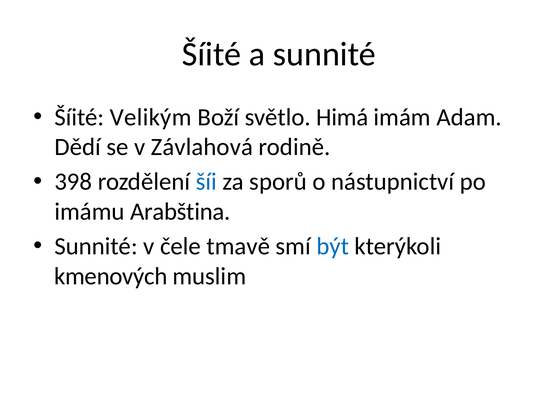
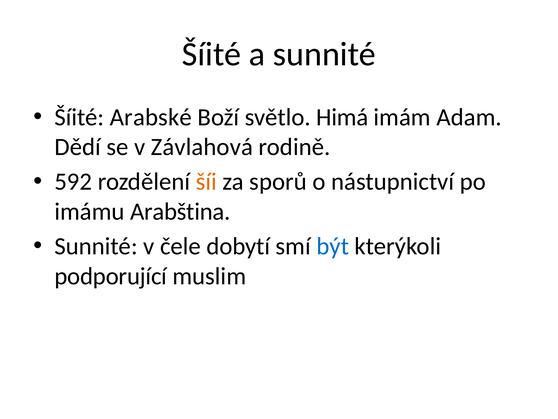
Velikým: Velikým -> Arabské
398: 398 -> 592
šíi colour: blue -> orange
tmavě: tmavě -> dobytí
kmenových: kmenových -> podporující
